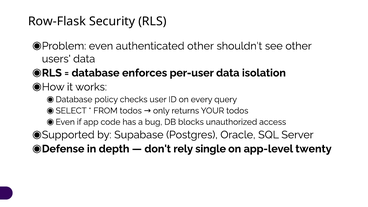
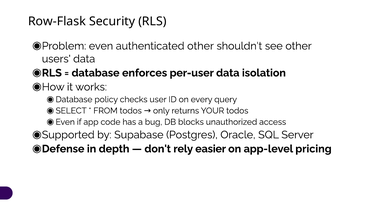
single: single -> easier
twenty: twenty -> pricing
